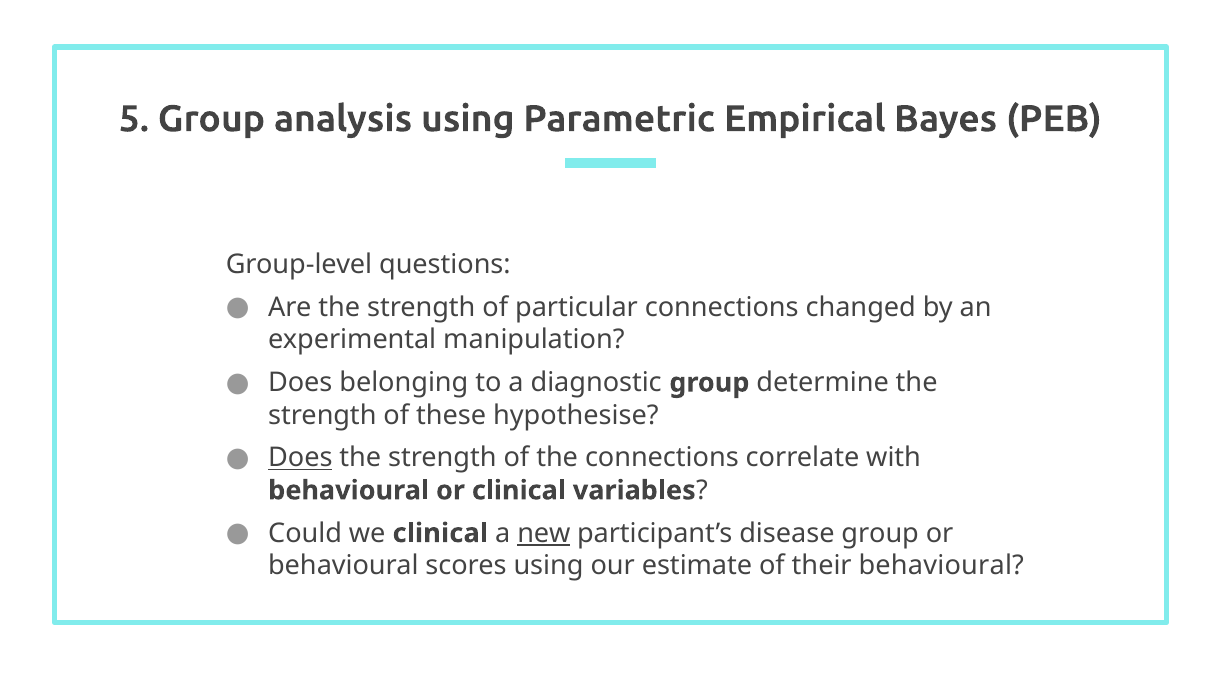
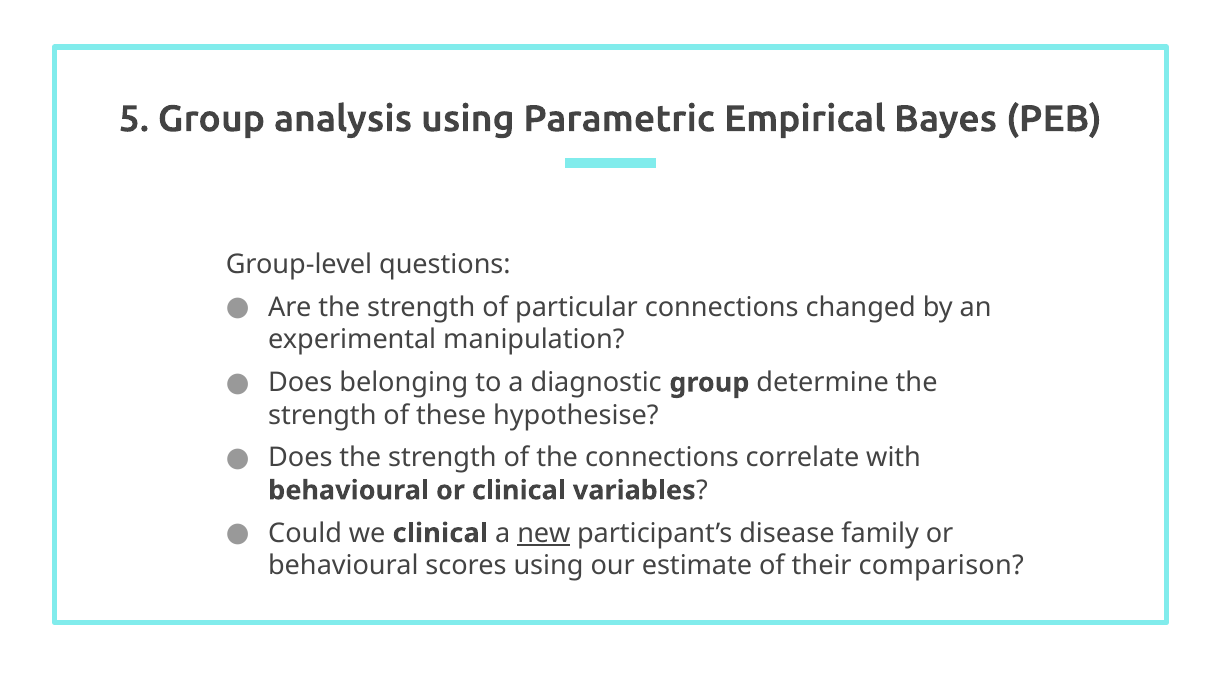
Does at (300, 458) underline: present -> none
disease group: group -> family
their behavioural: behavioural -> comparison
